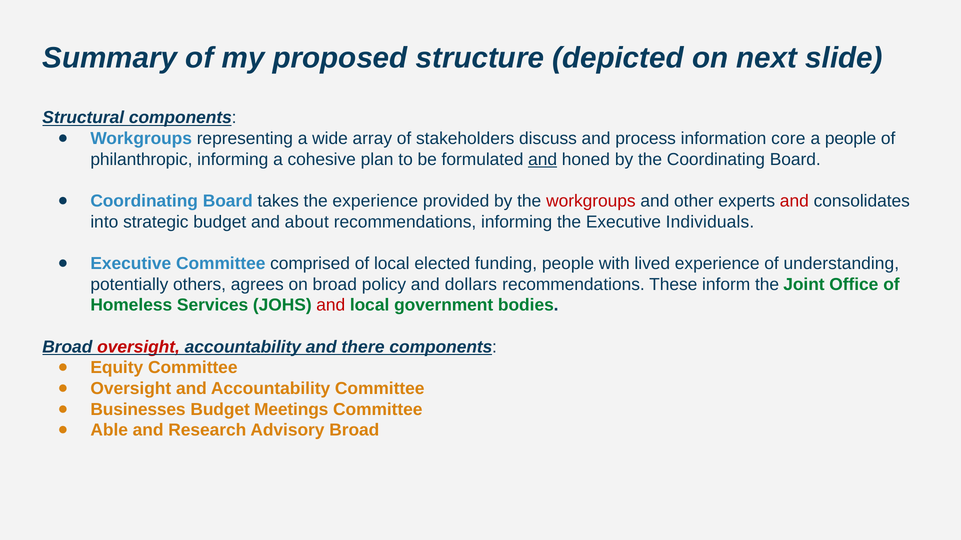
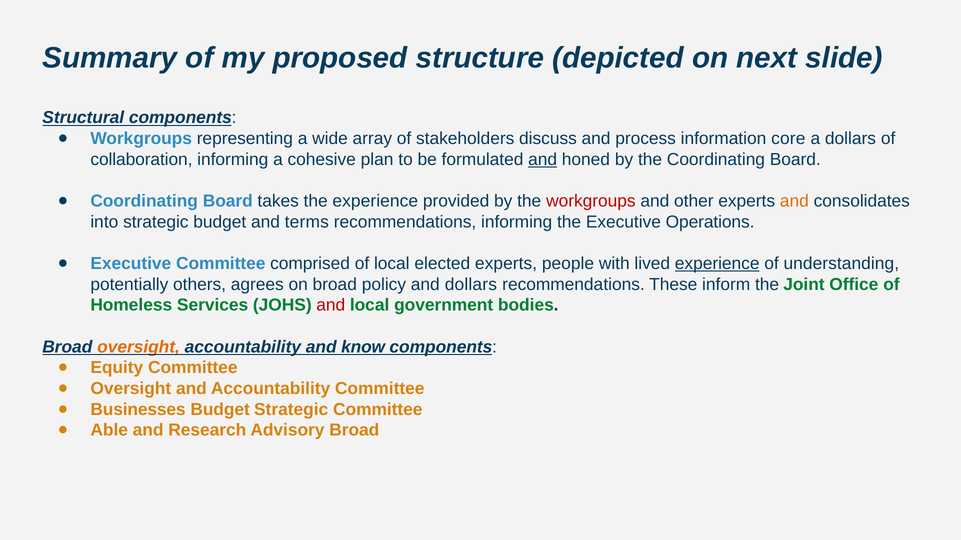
a people: people -> dollars
philanthropic: philanthropic -> collaboration
and at (794, 201) colour: red -> orange
about: about -> terms
Individuals: Individuals -> Operations
elected funding: funding -> experts
experience at (717, 264) underline: none -> present
oversight at (139, 347) colour: red -> orange
there: there -> know
Budget Meetings: Meetings -> Strategic
